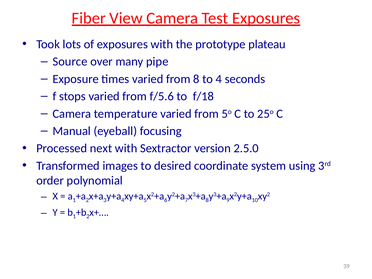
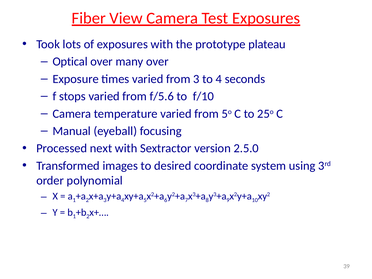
Source: Source -> Optical
many pipe: pipe -> over
from 8: 8 -> 3
f/18: f/18 -> f/10
